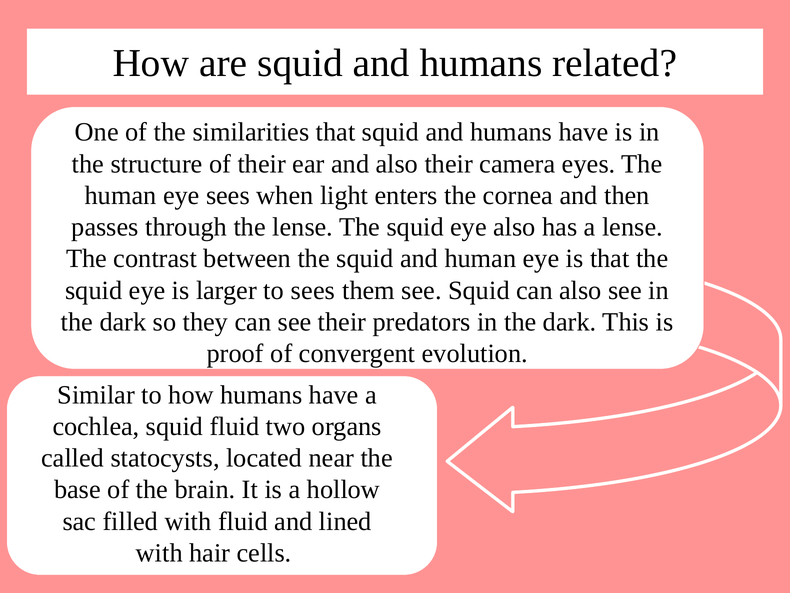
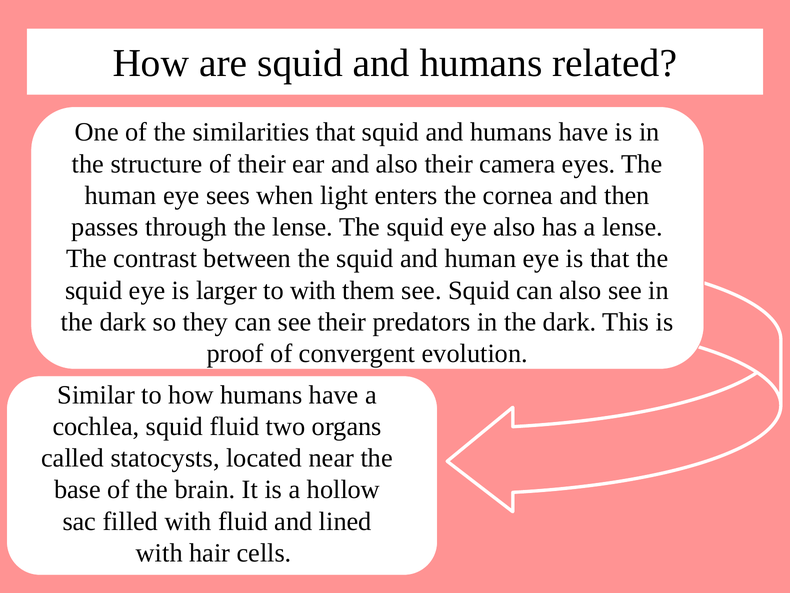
to sees: sees -> with
